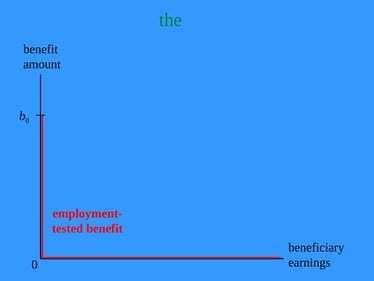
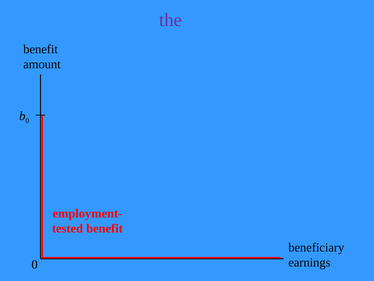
the colour: green -> purple
